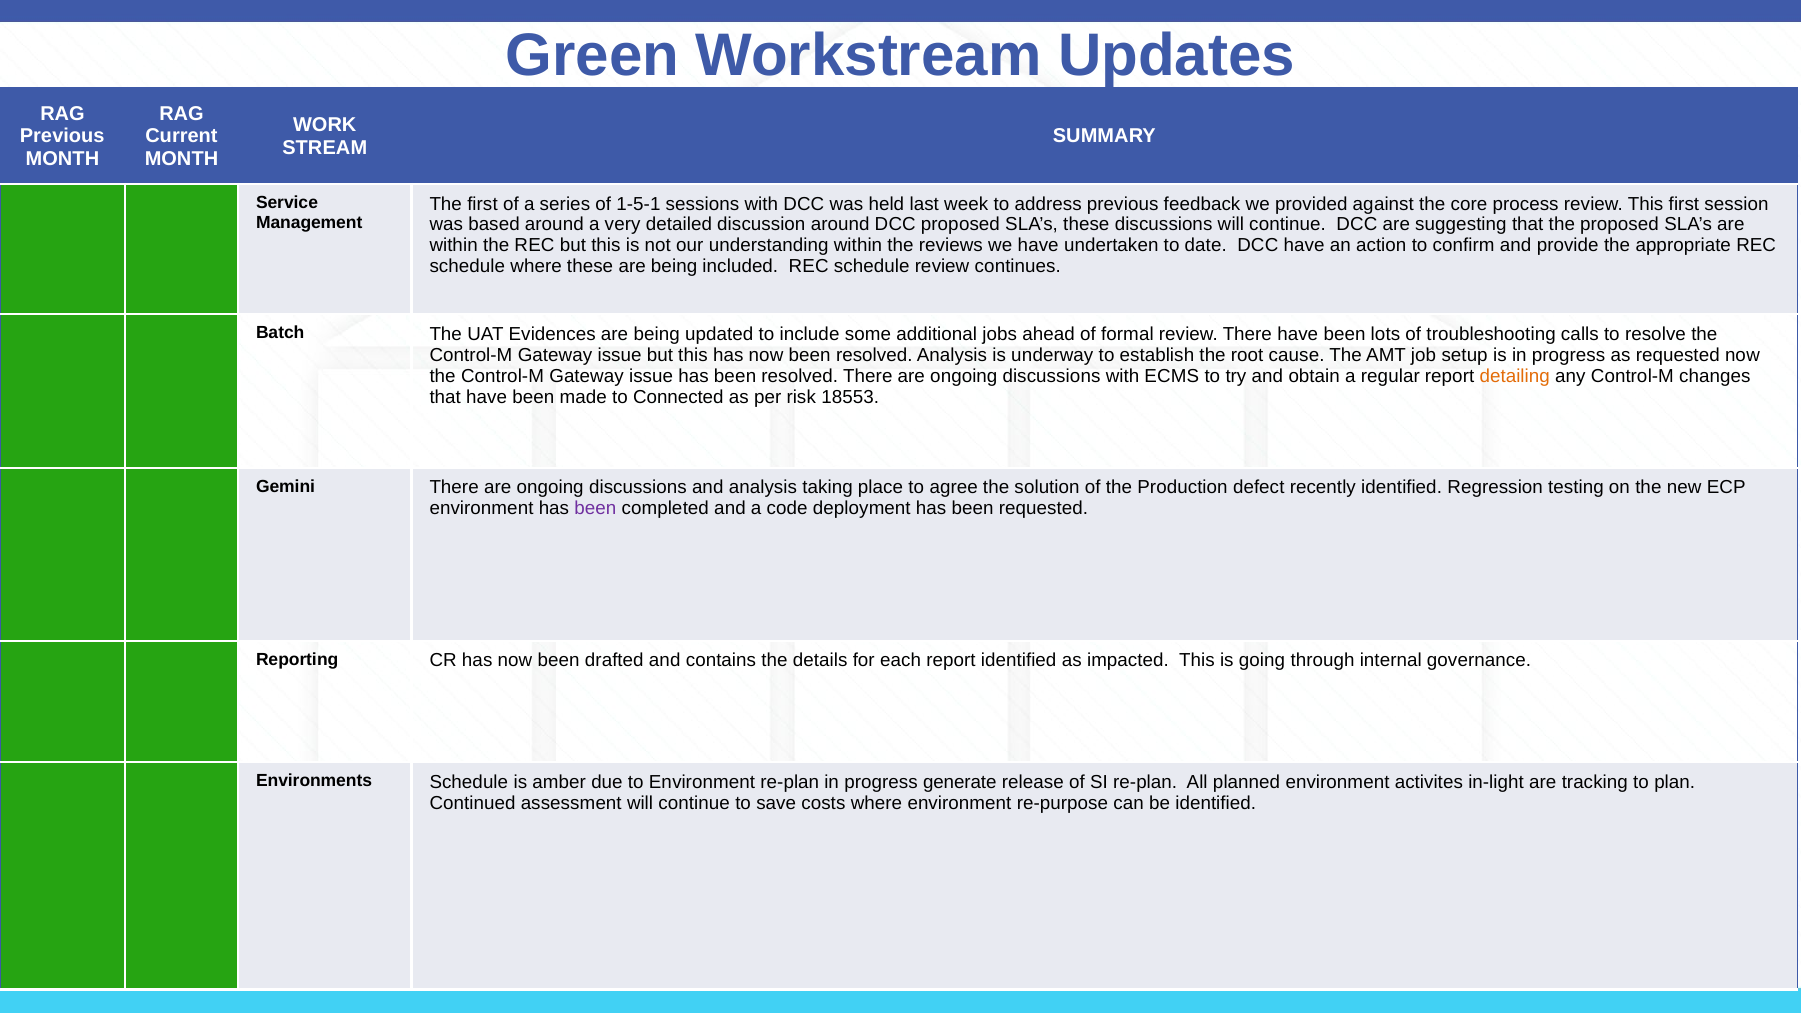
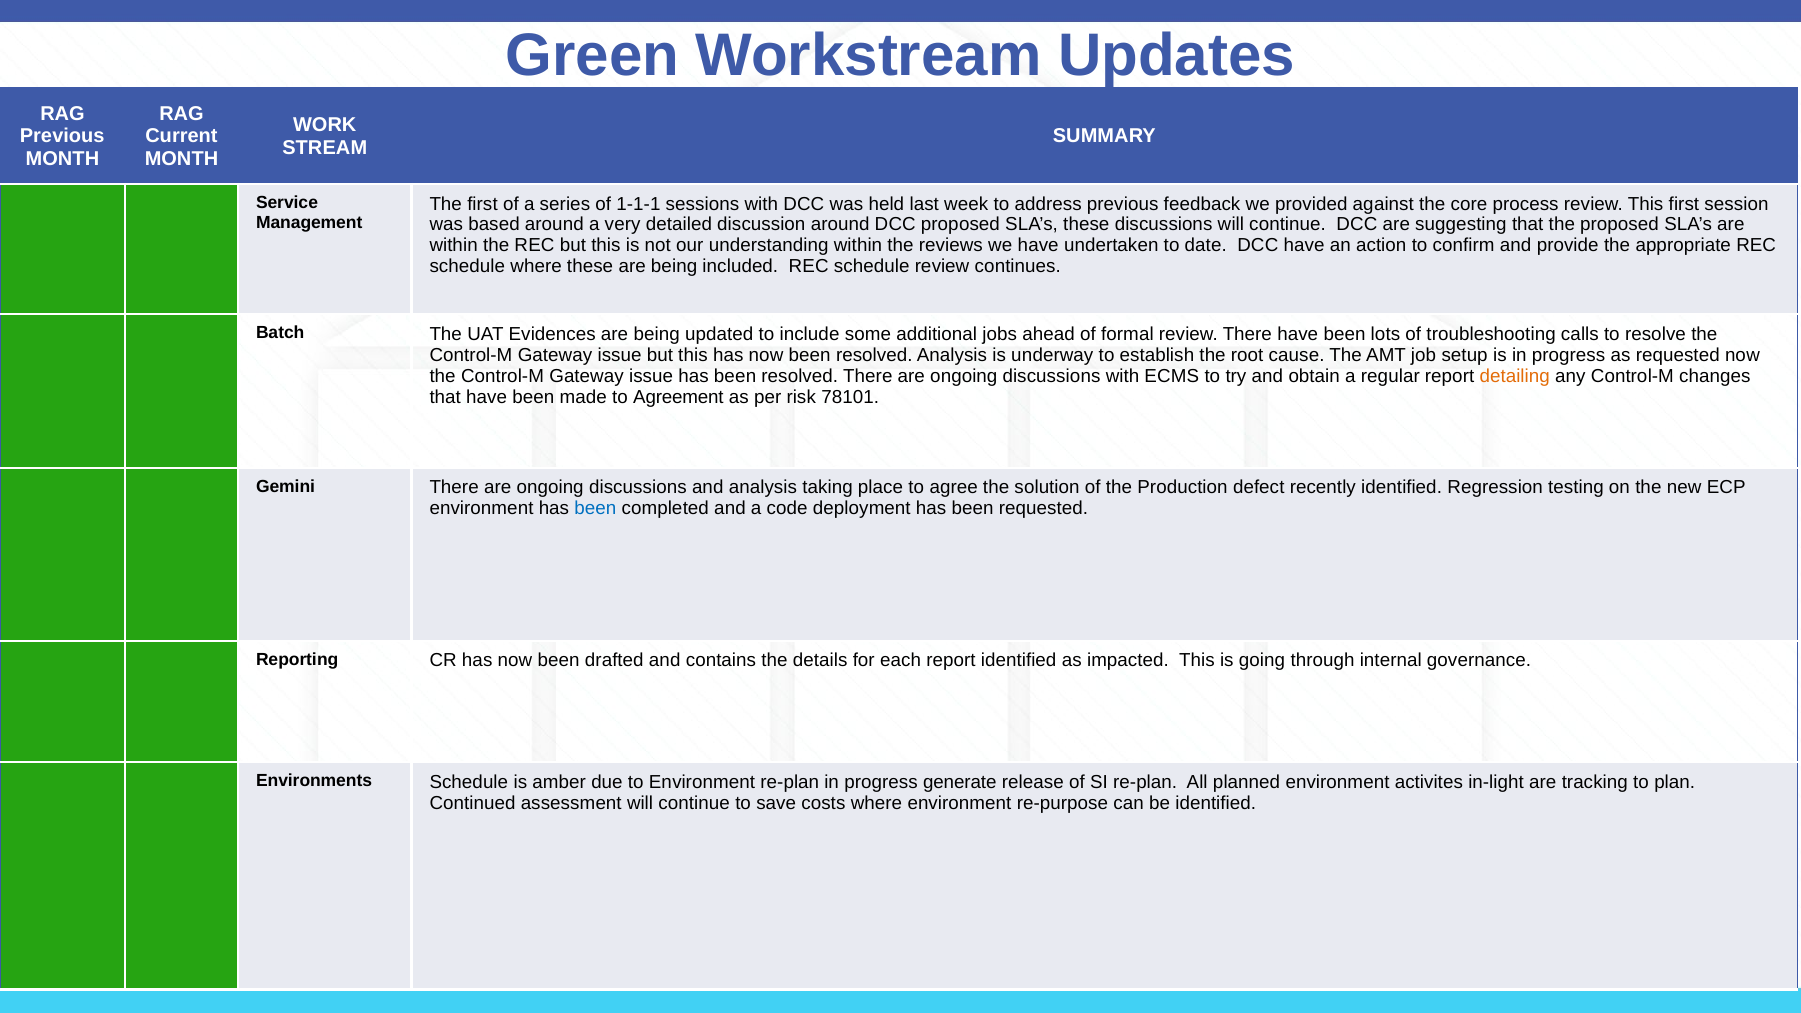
1-5-1: 1-5-1 -> 1-1-1
Connected: Connected -> Agreement
18553: 18553 -> 78101
been at (595, 509) colour: purple -> blue
